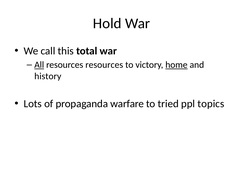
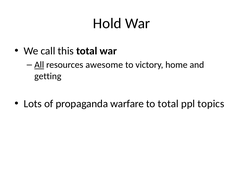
resources resources: resources -> awesome
home underline: present -> none
history: history -> getting
to tried: tried -> total
